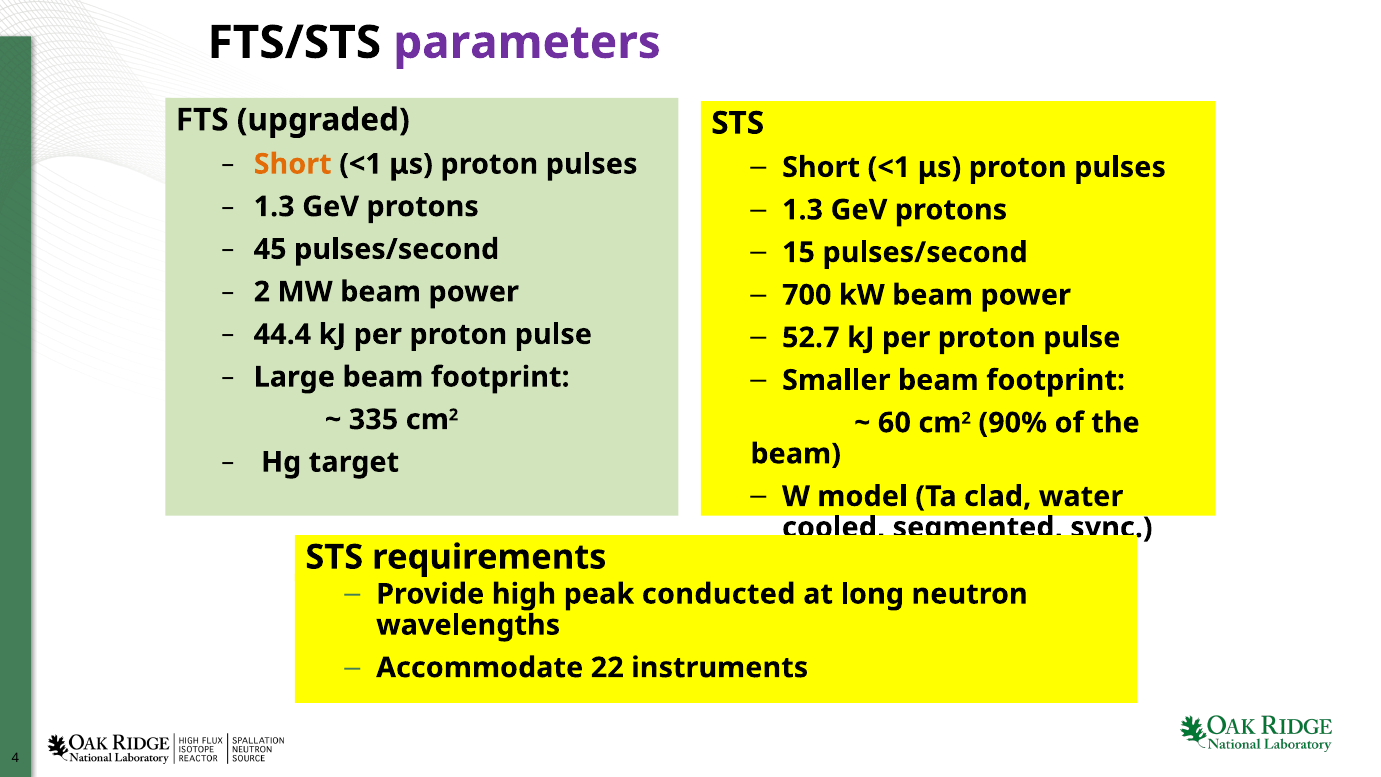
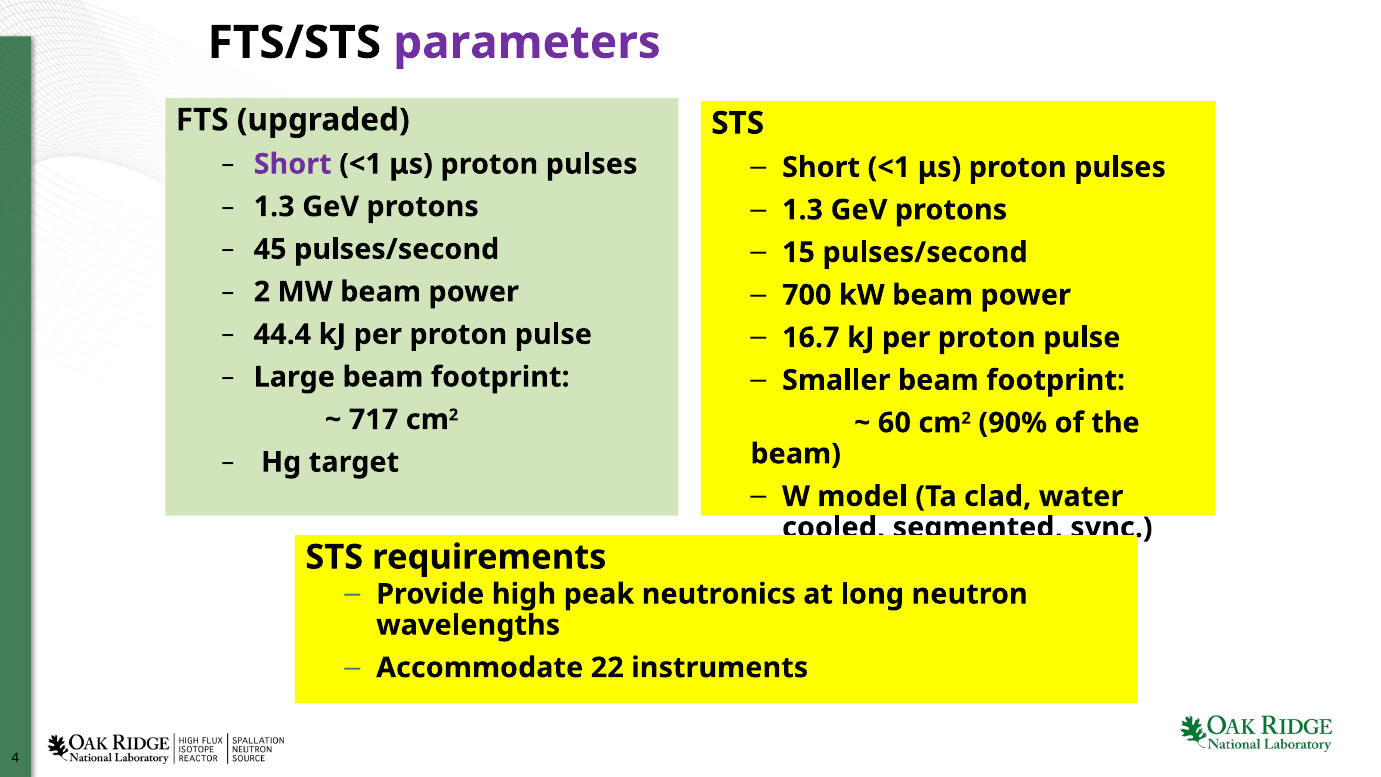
Short at (293, 164) colour: orange -> purple
52.7: 52.7 -> 16.7
335: 335 -> 717
conducted: conducted -> neutronics
